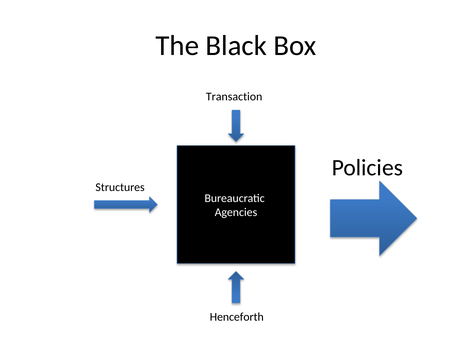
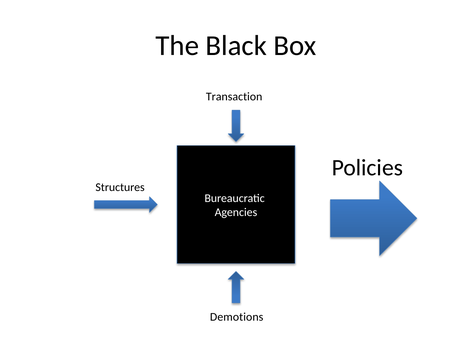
Henceforth: Henceforth -> Demotions
